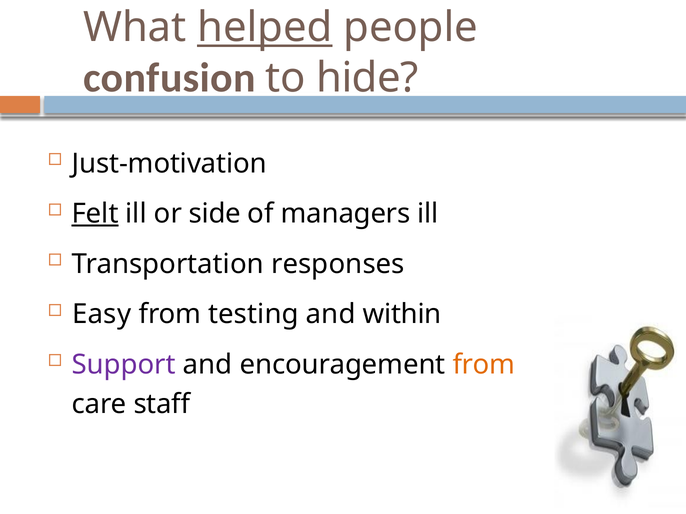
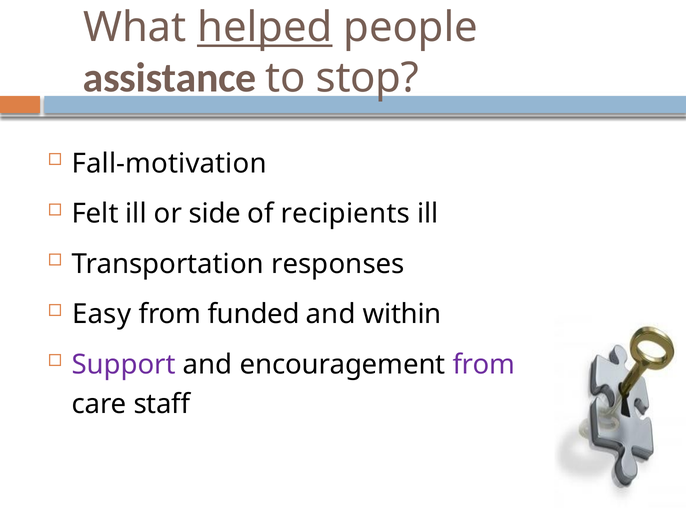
confusion: confusion -> assistance
hide: hide -> stop
Just-motivation: Just-motivation -> Fall-motivation
Felt underline: present -> none
managers: managers -> recipients
testing: testing -> funded
from at (484, 365) colour: orange -> purple
